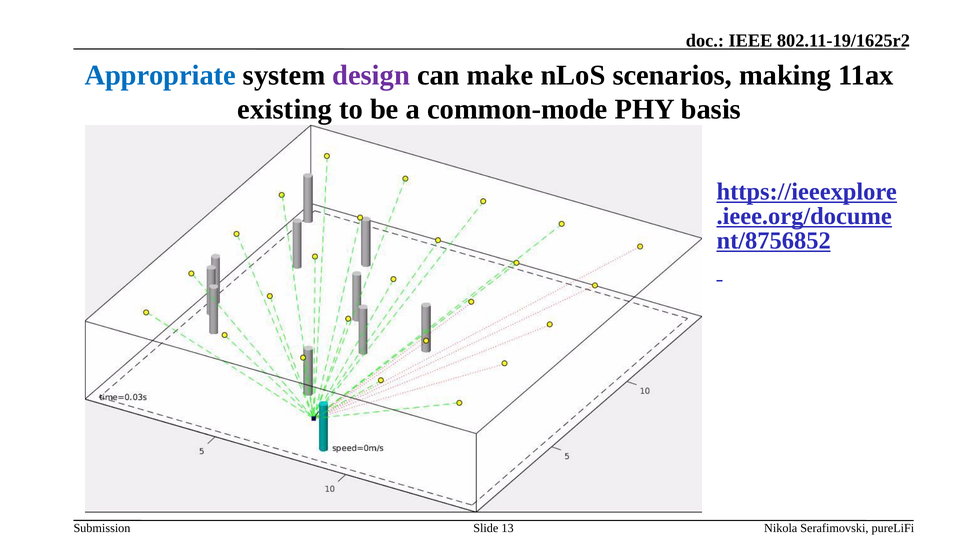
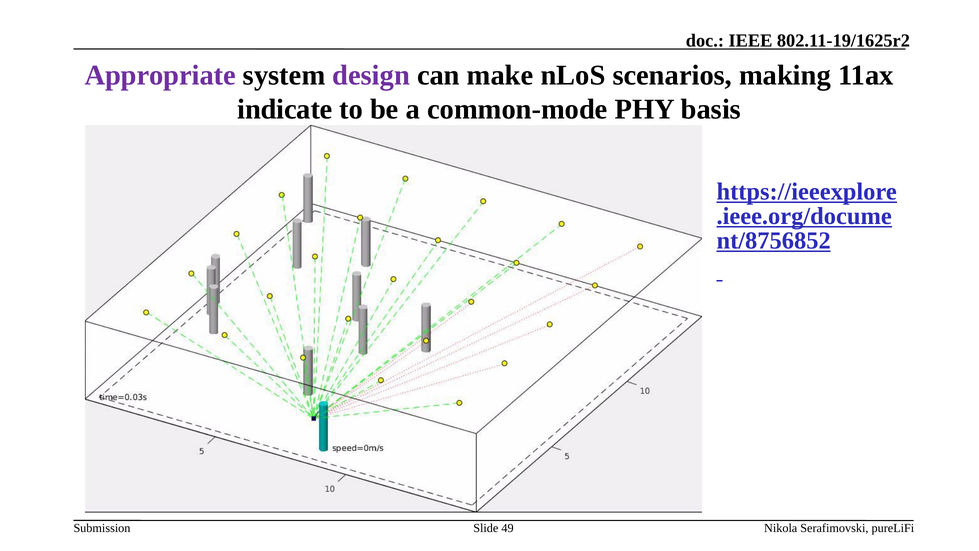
Appropriate colour: blue -> purple
existing: existing -> indicate
13: 13 -> 49
